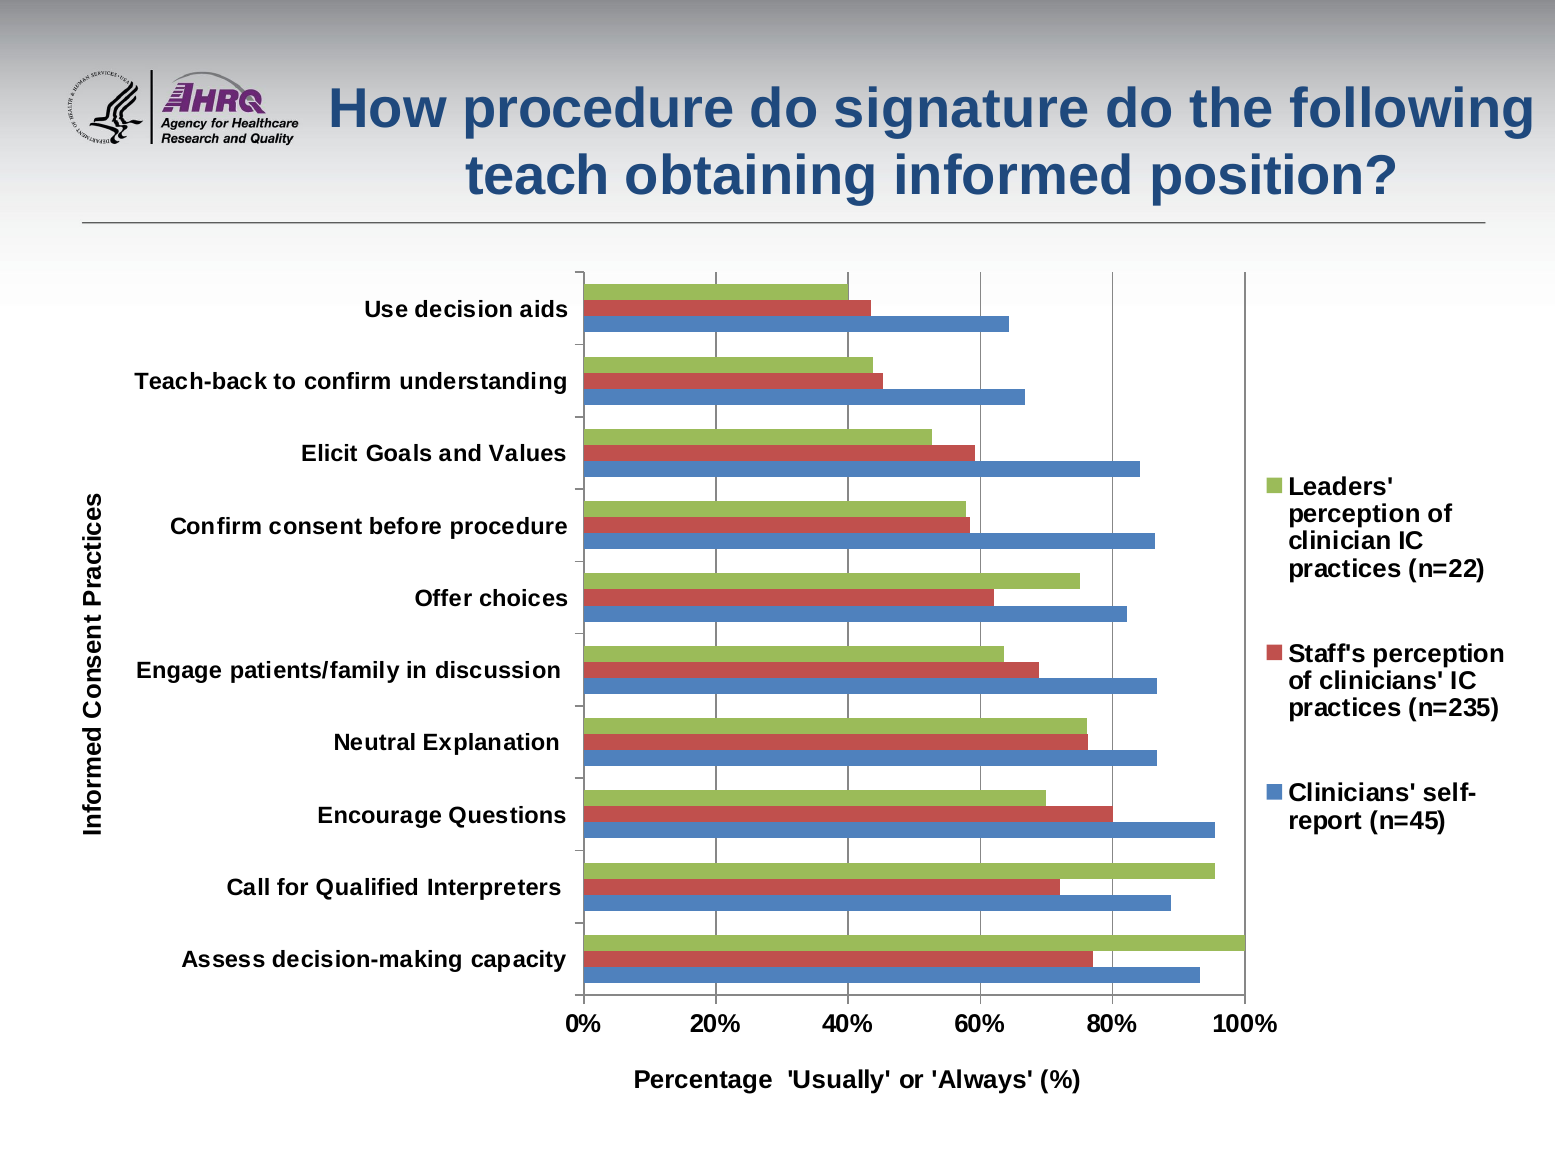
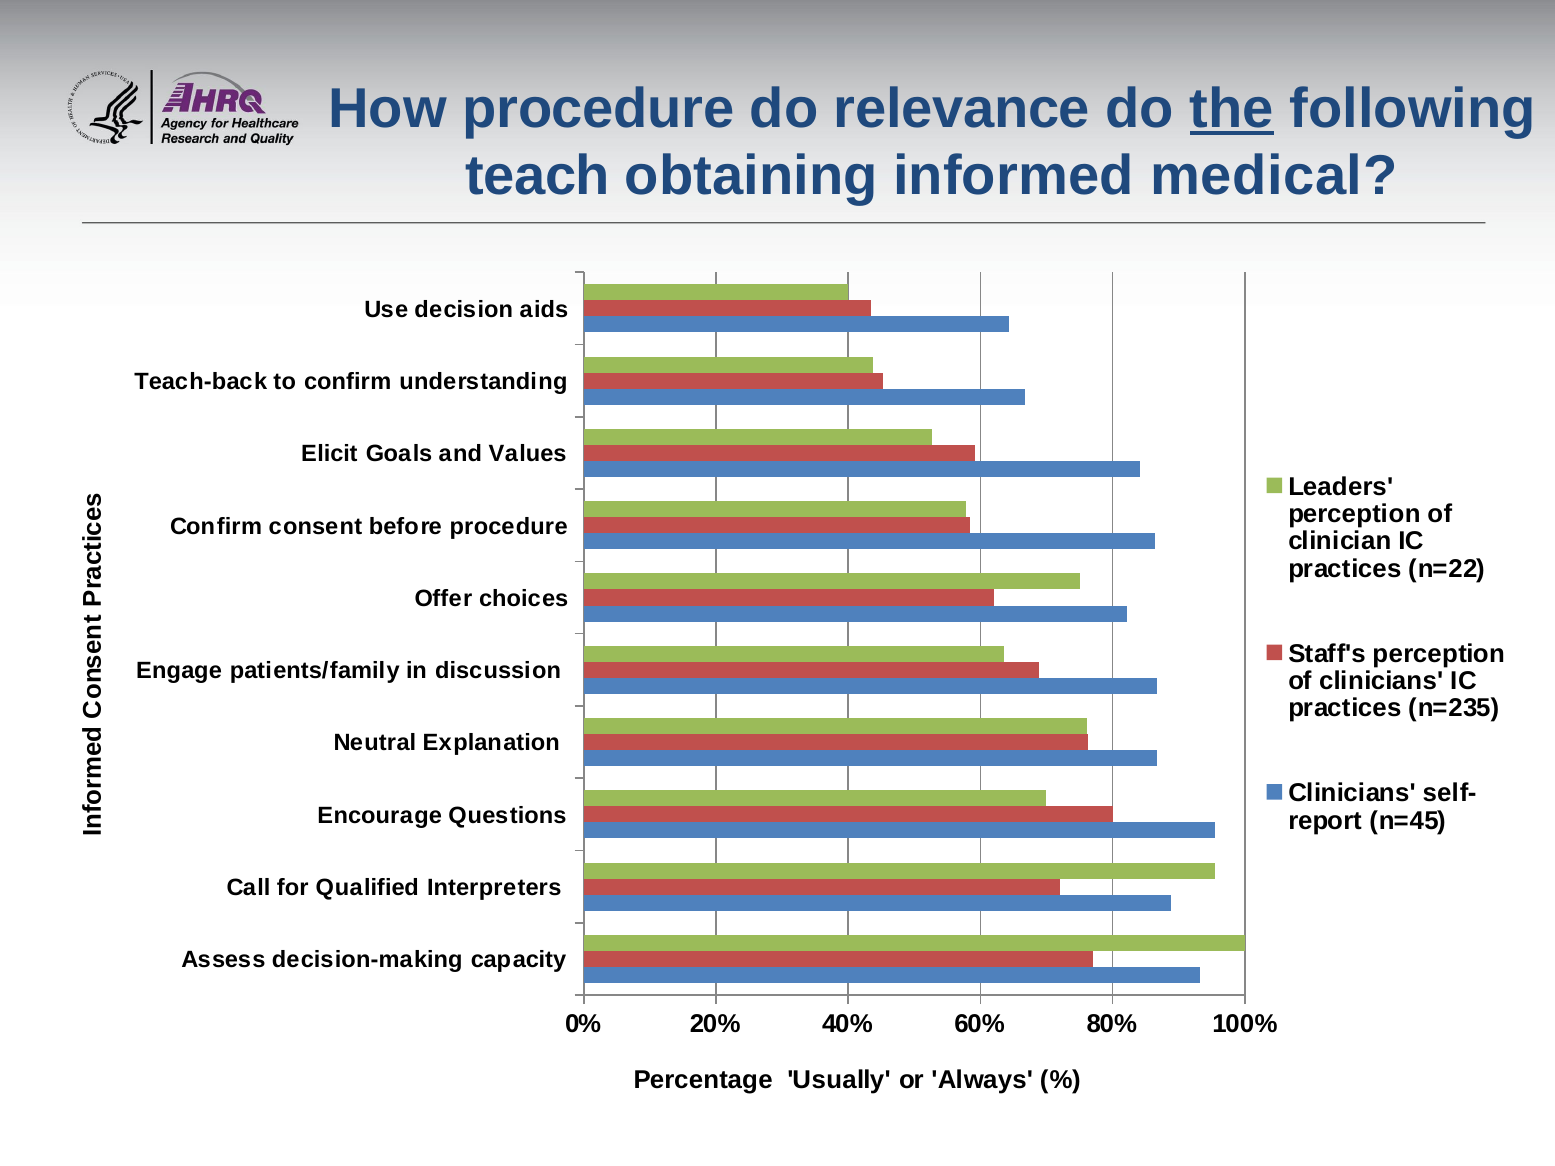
signature: signature -> relevance
the underline: none -> present
position: position -> medical
